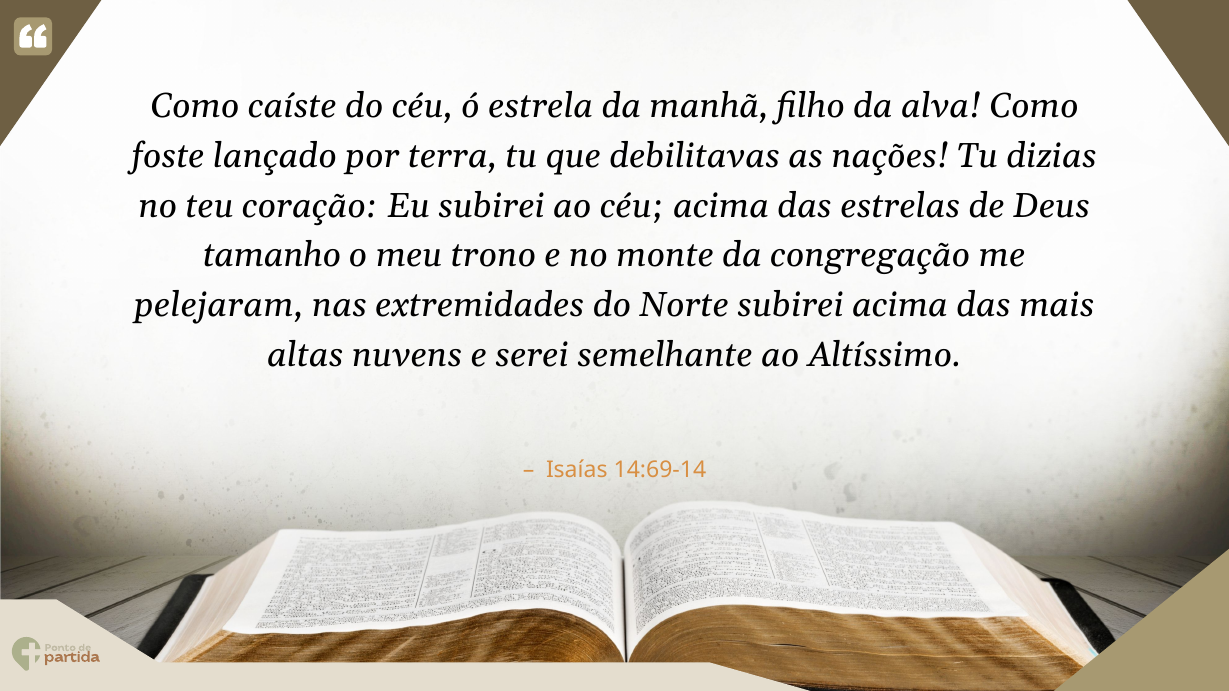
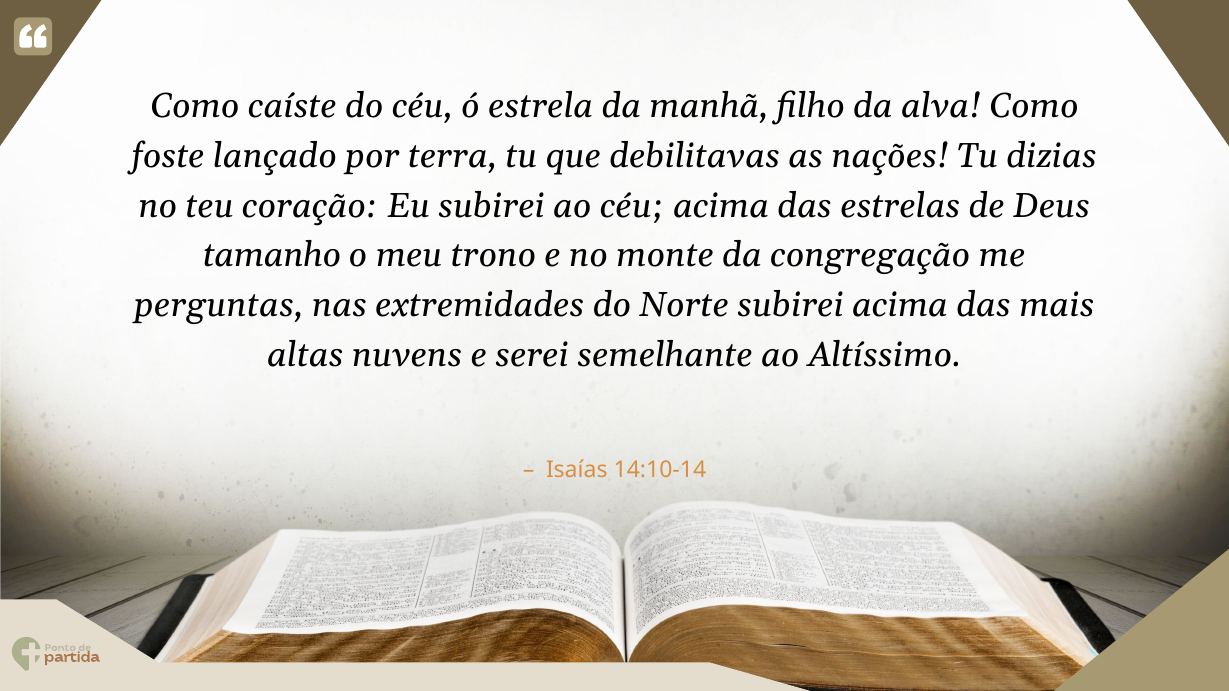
pelejaram: pelejaram -> perguntas
14:69-14: 14:69-14 -> 14:10-14
